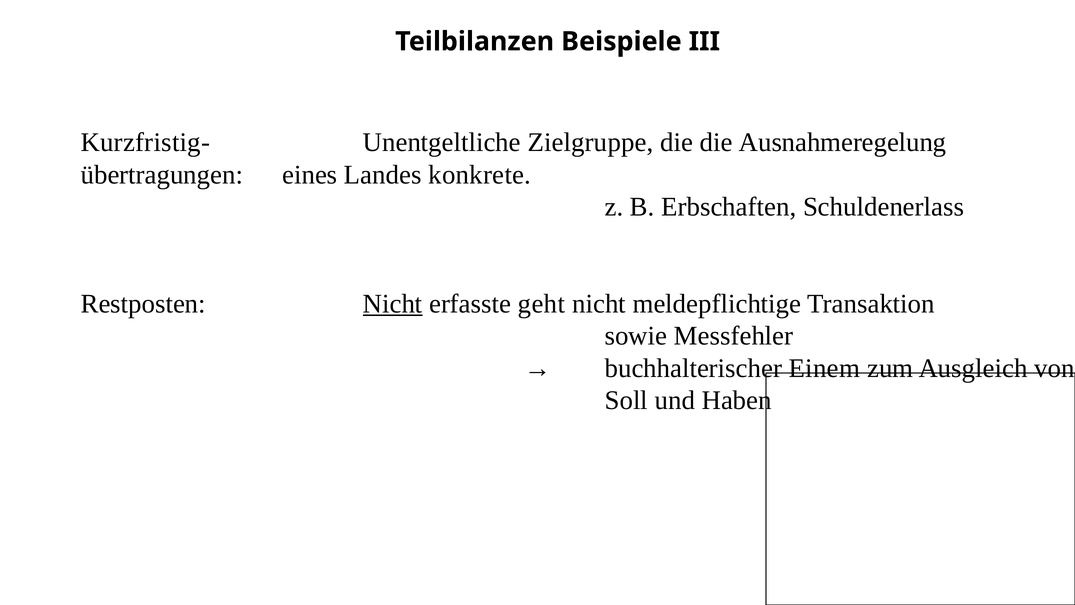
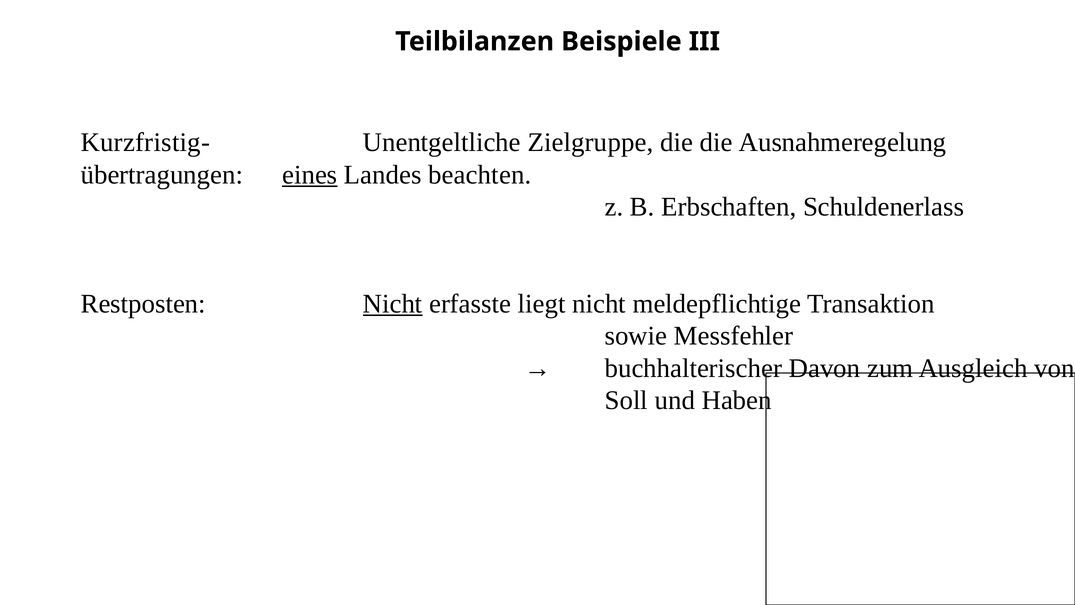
eines underline: none -> present
konkrete: konkrete -> beachten
geht: geht -> liegt
Einem: Einem -> Davon
